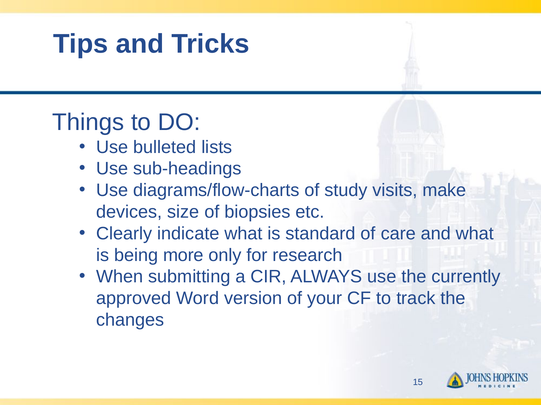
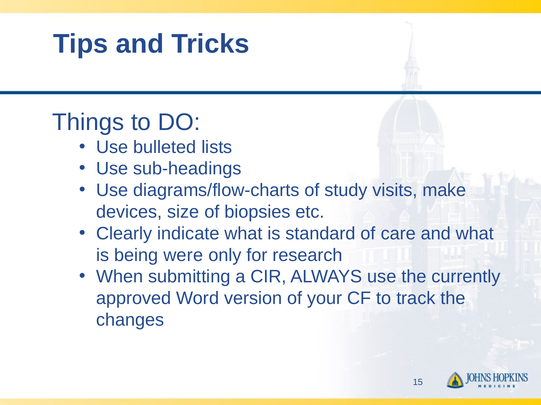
more: more -> were
